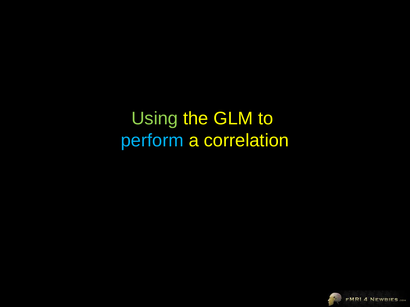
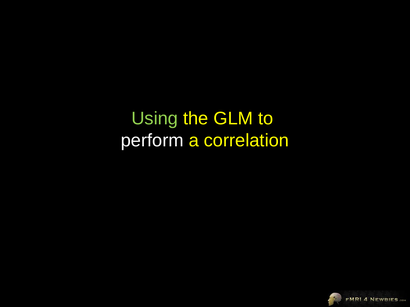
perform colour: light blue -> white
